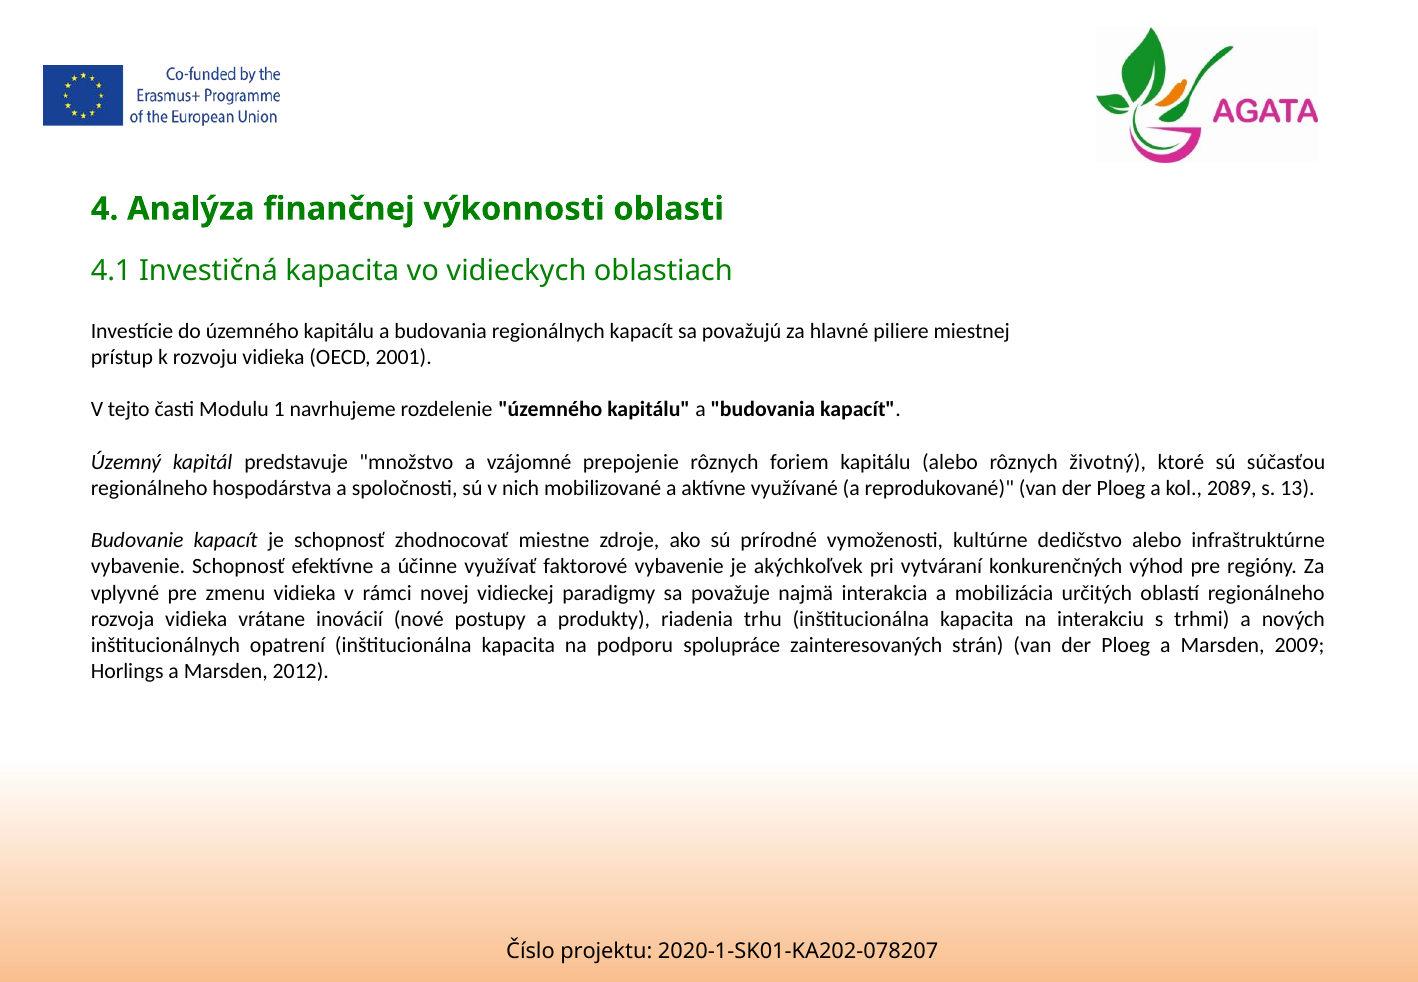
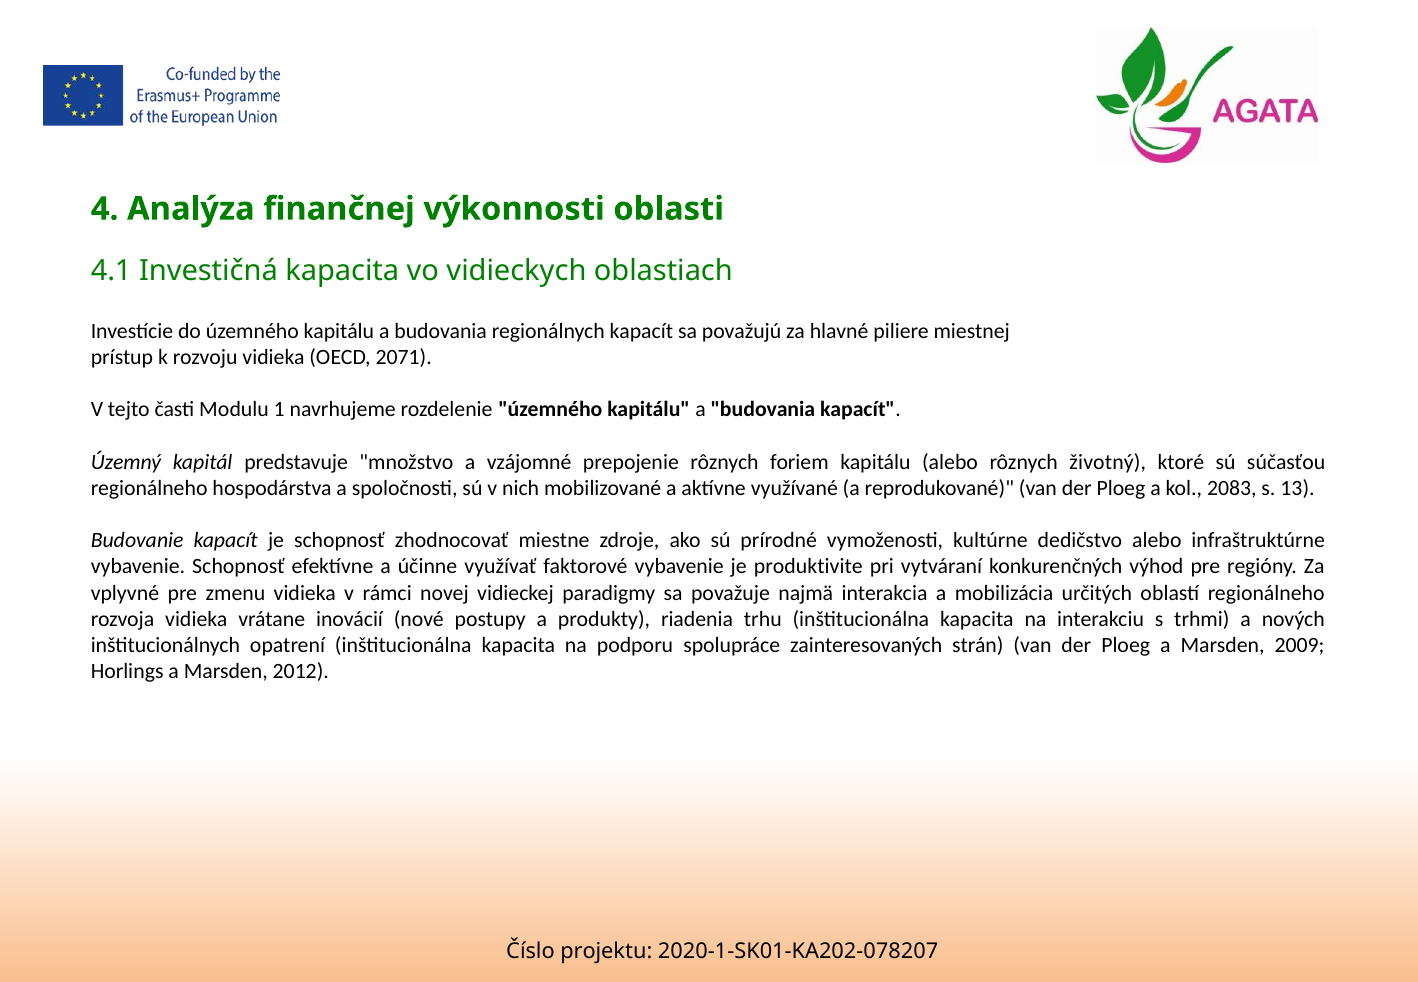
2001: 2001 -> 2071
2089: 2089 -> 2083
akýchkoľvek: akýchkoľvek -> produktivite
